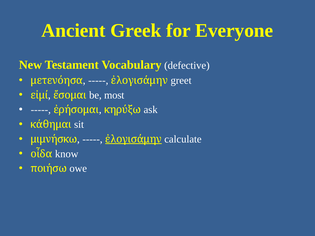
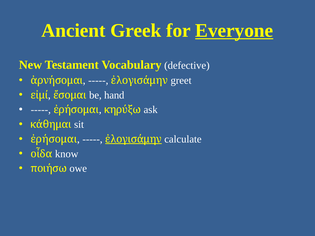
Everyone underline: none -> present
μετενόησα: μετενόησα -> ἀρνήσομαι
most: most -> hand
μιμνήσκω at (54, 139): μιμνήσκω -> ἐρήσομαι
